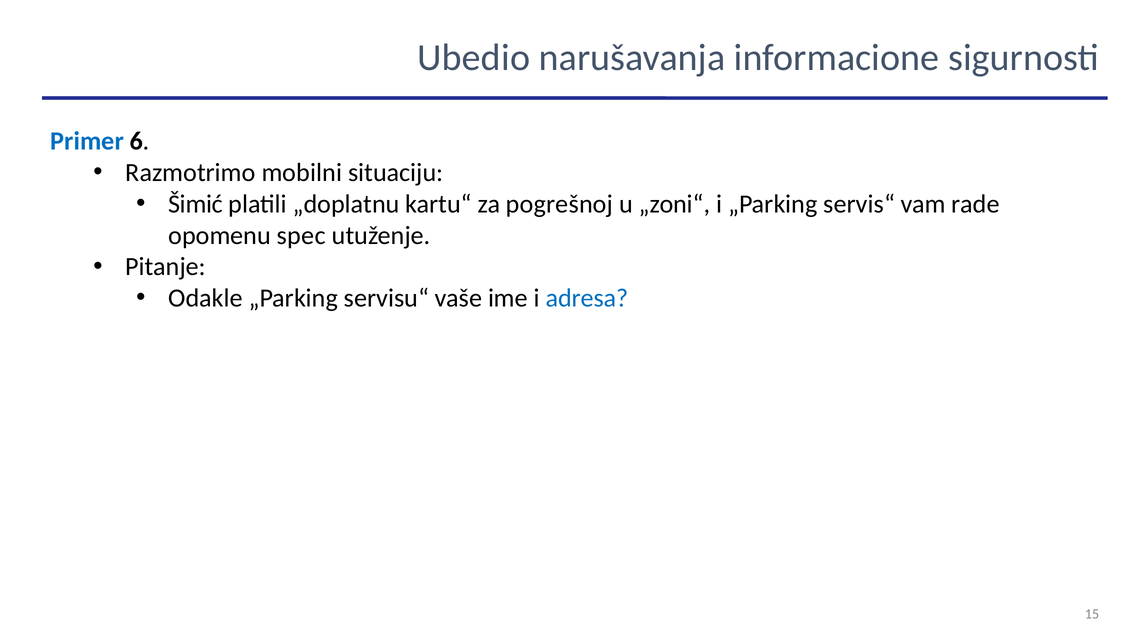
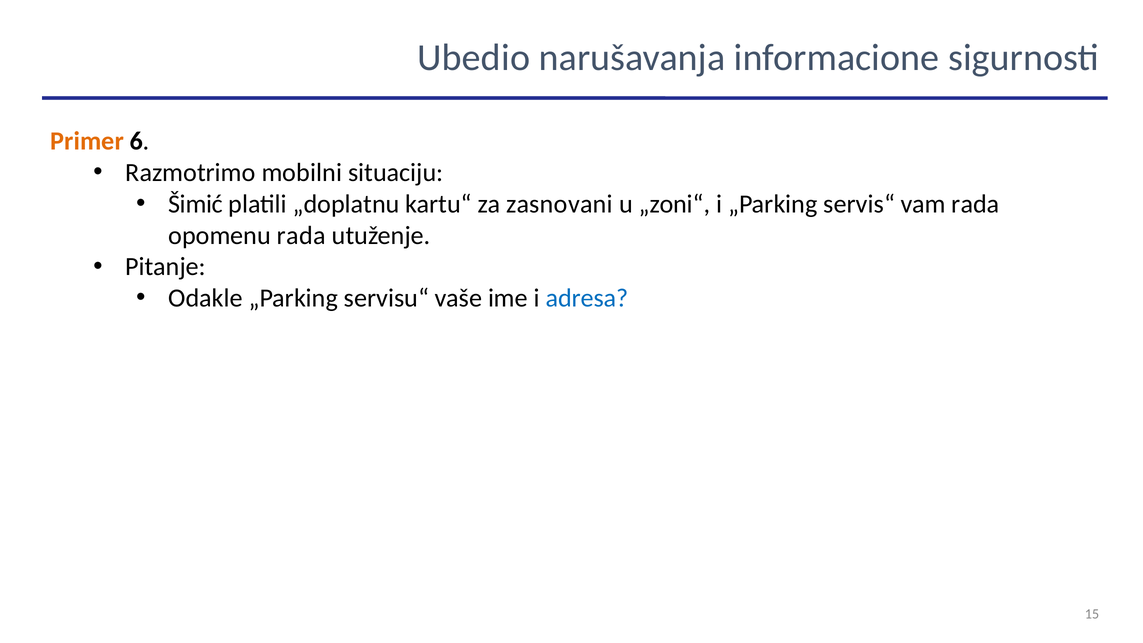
Primer colour: blue -> orange
pogrešnoj: pogrešnoj -> zasnovani
vam rade: rade -> rada
opomenu spec: spec -> rada
